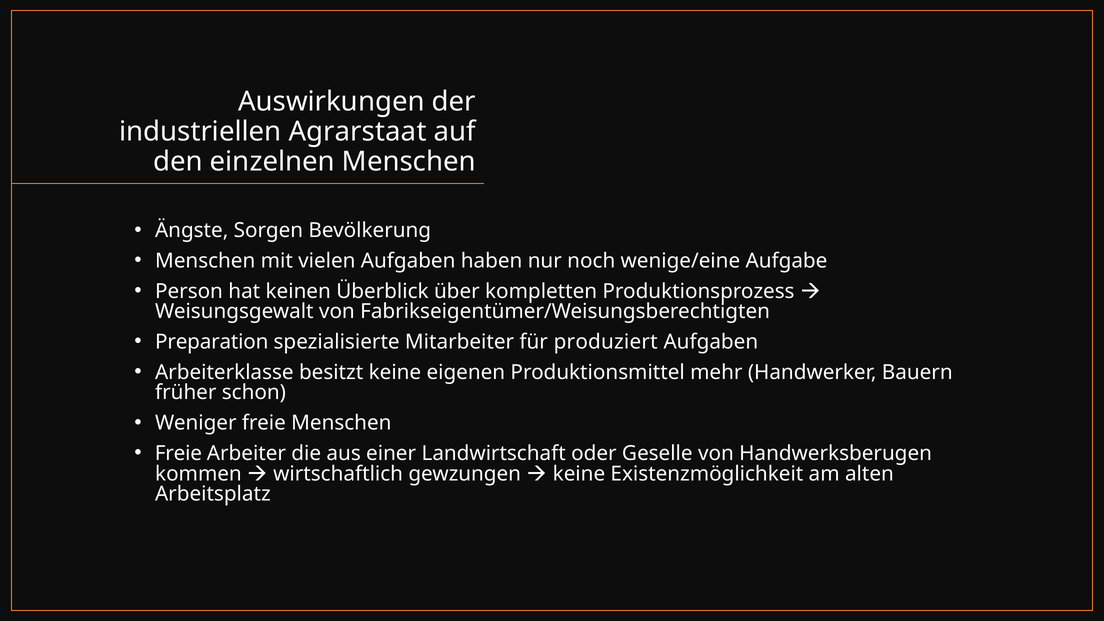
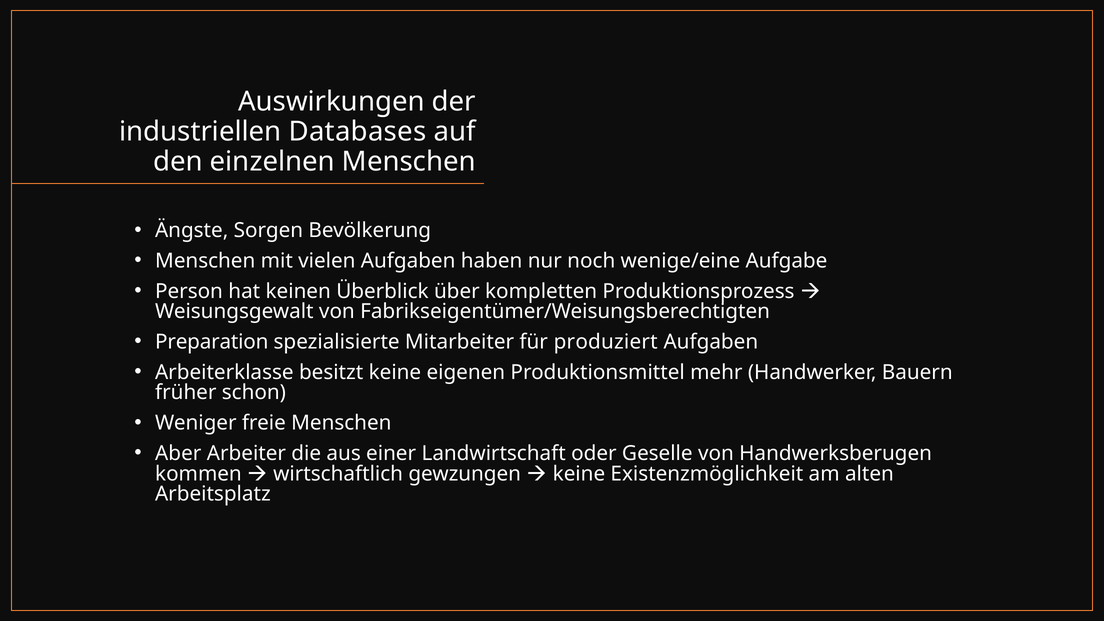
Agrarstaat: Agrarstaat -> Databases
Freie at (178, 454): Freie -> Aber
